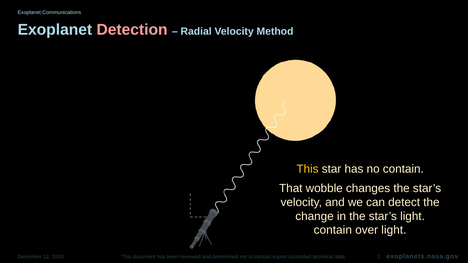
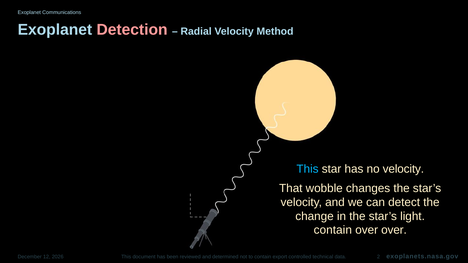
This at (308, 169) colour: yellow -> light blue
no contain: contain -> velocity
over light: light -> over
